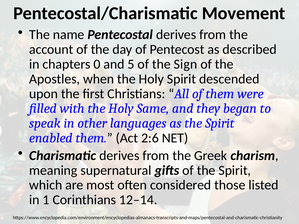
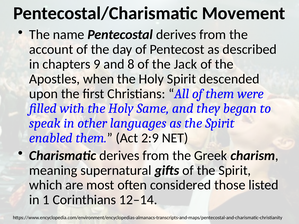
0: 0 -> 9
5: 5 -> 8
Sign: Sign -> Jack
2:6: 2:6 -> 2:9
